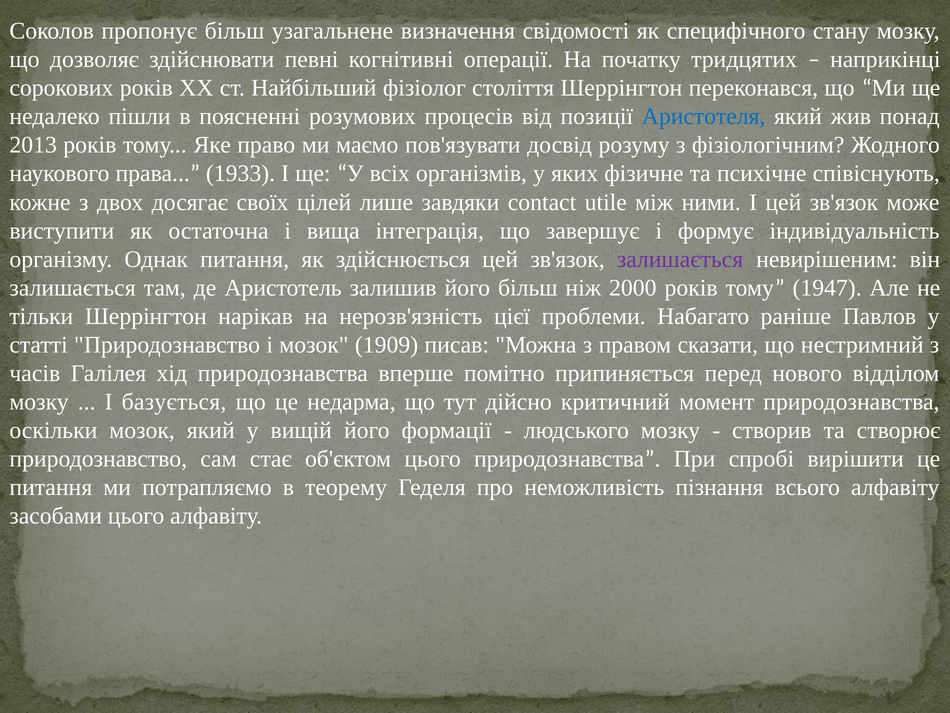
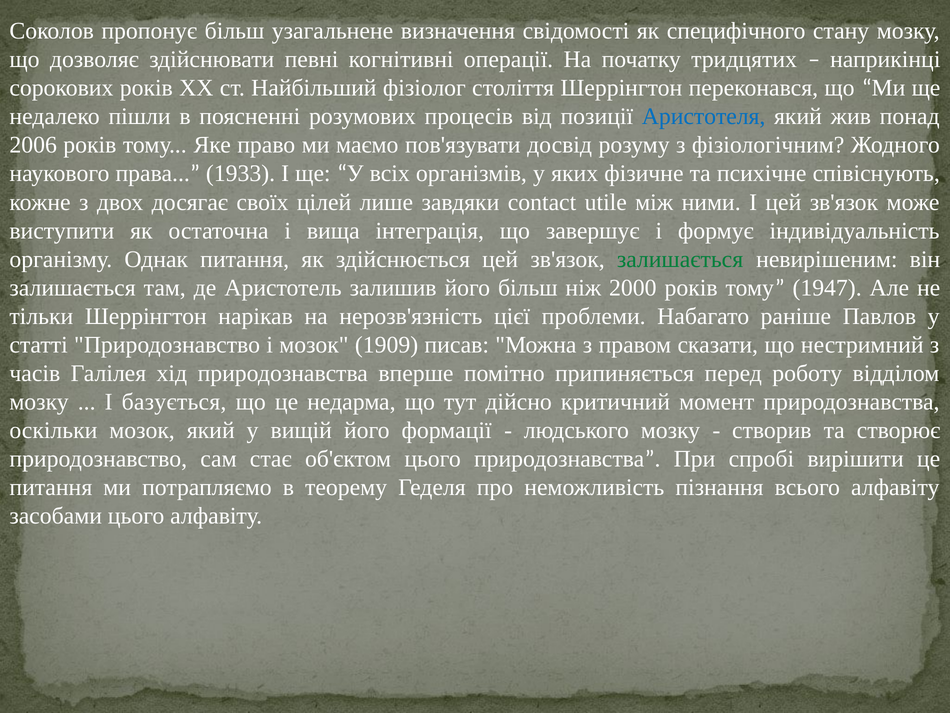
2013: 2013 -> 2006
залишається at (680, 259) colour: purple -> green
нового: нового -> роботу
